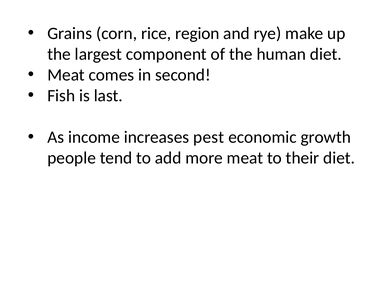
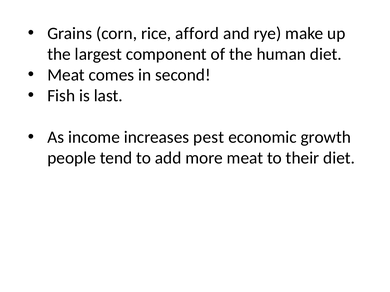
region: region -> afford
